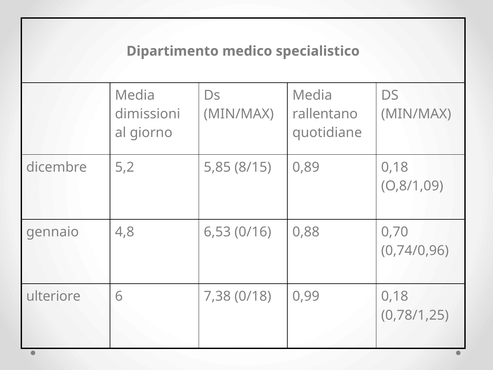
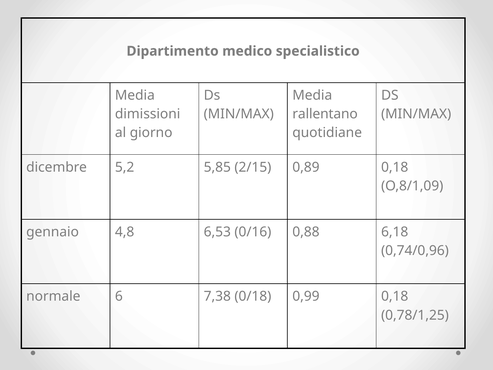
8/15: 8/15 -> 2/15
0,70: 0,70 -> 6,18
ulteriore: ulteriore -> normale
